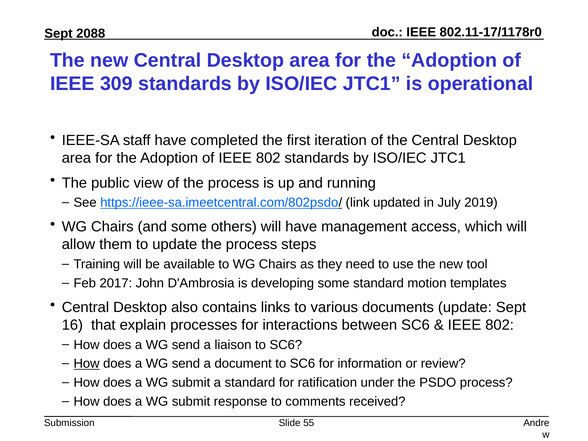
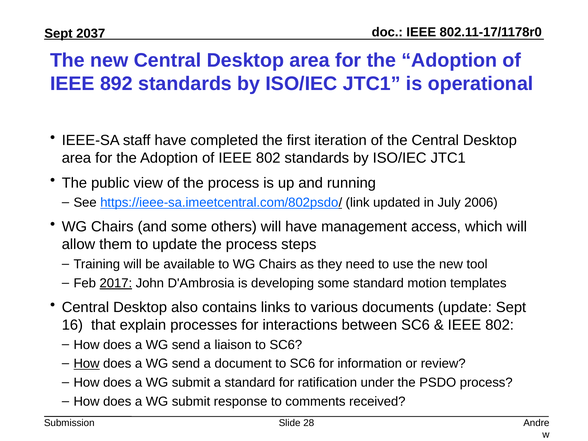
2088: 2088 -> 2037
309: 309 -> 892
2019: 2019 -> 2006
2017 underline: none -> present
55: 55 -> 28
